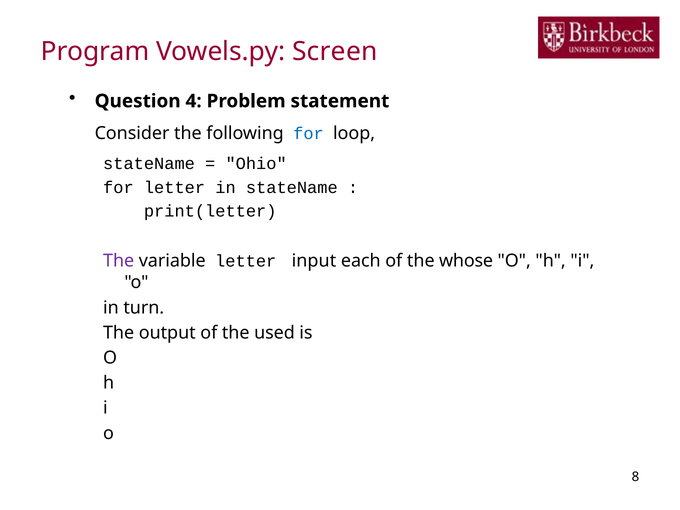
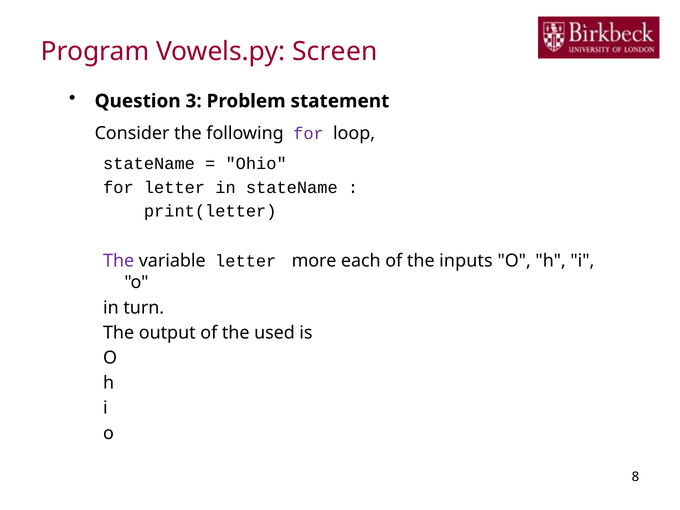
4: 4 -> 3
for at (309, 134) colour: blue -> purple
input: input -> more
whose: whose -> inputs
